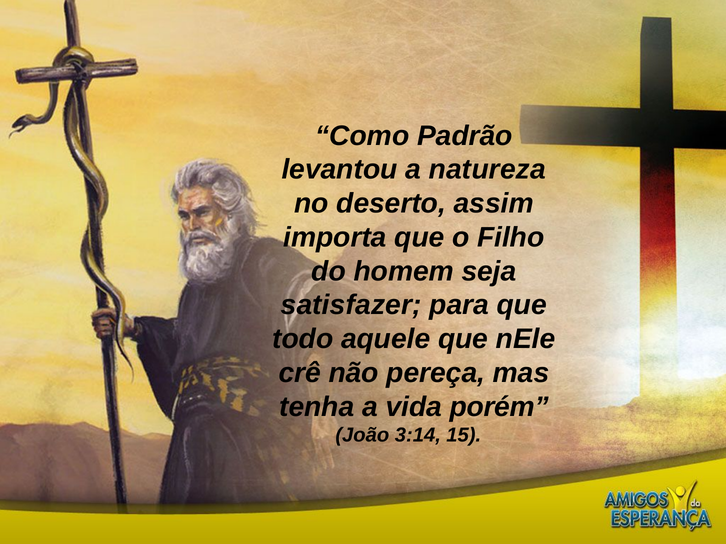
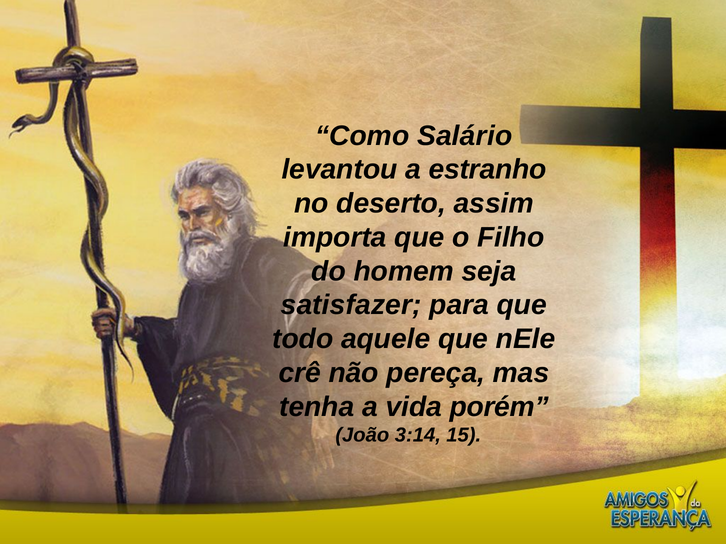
Padrão: Padrão -> Salário
natureza: natureza -> estranho
